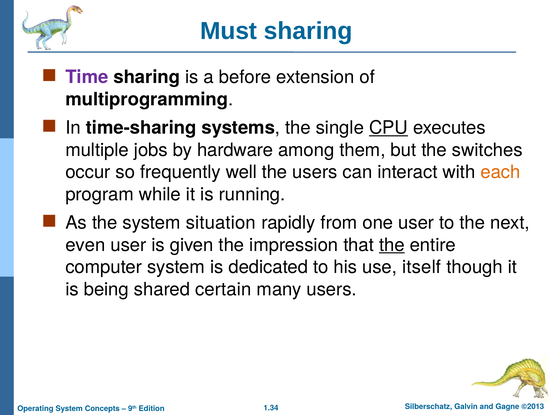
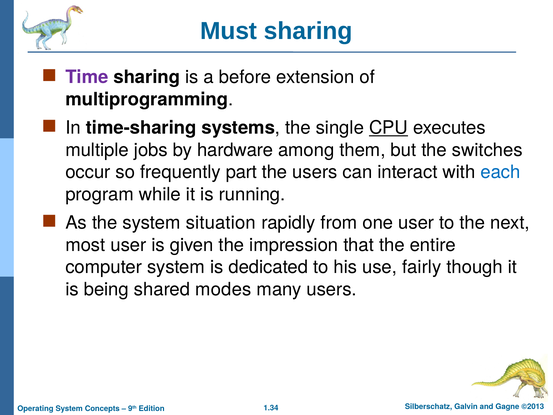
well: well -> part
each colour: orange -> blue
even: even -> most
the at (392, 245) underline: present -> none
itself: itself -> fairly
certain: certain -> modes
